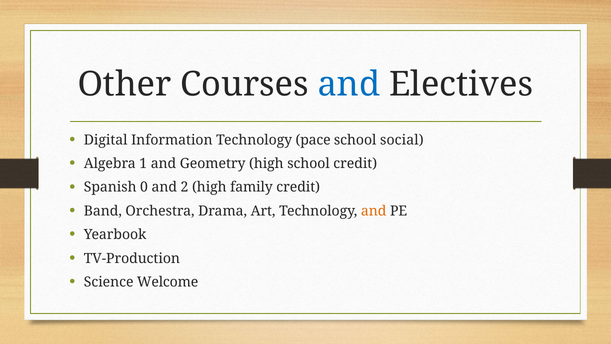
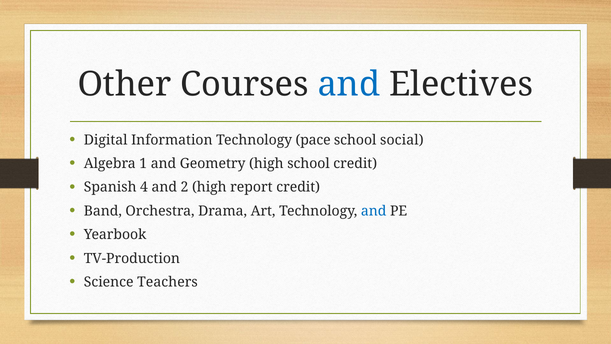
0: 0 -> 4
family: family -> report
and at (374, 211) colour: orange -> blue
Welcome: Welcome -> Teachers
